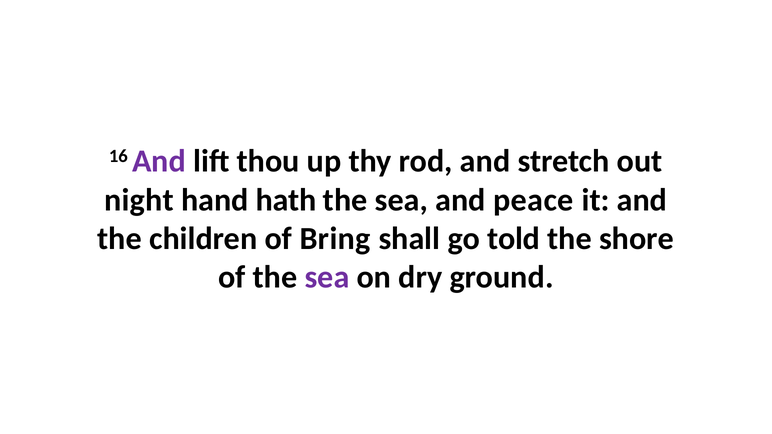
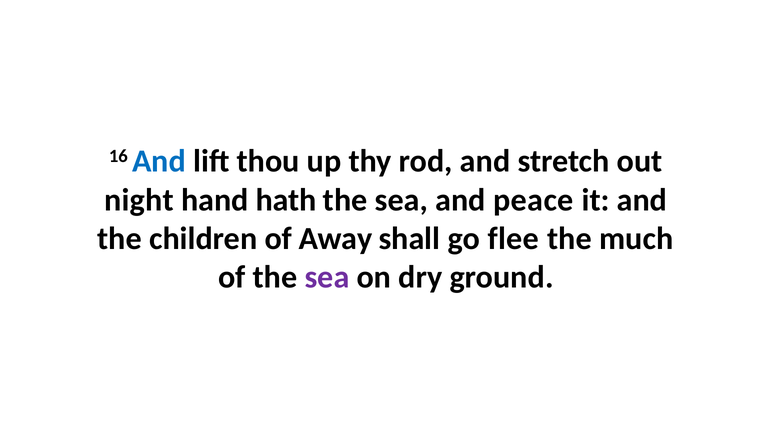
And at (159, 161) colour: purple -> blue
Bring: Bring -> Away
told: told -> flee
shore: shore -> much
